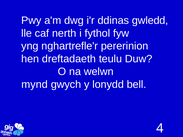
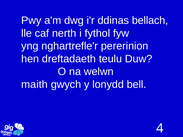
gwledd: gwledd -> bellach
mynd: mynd -> maith
